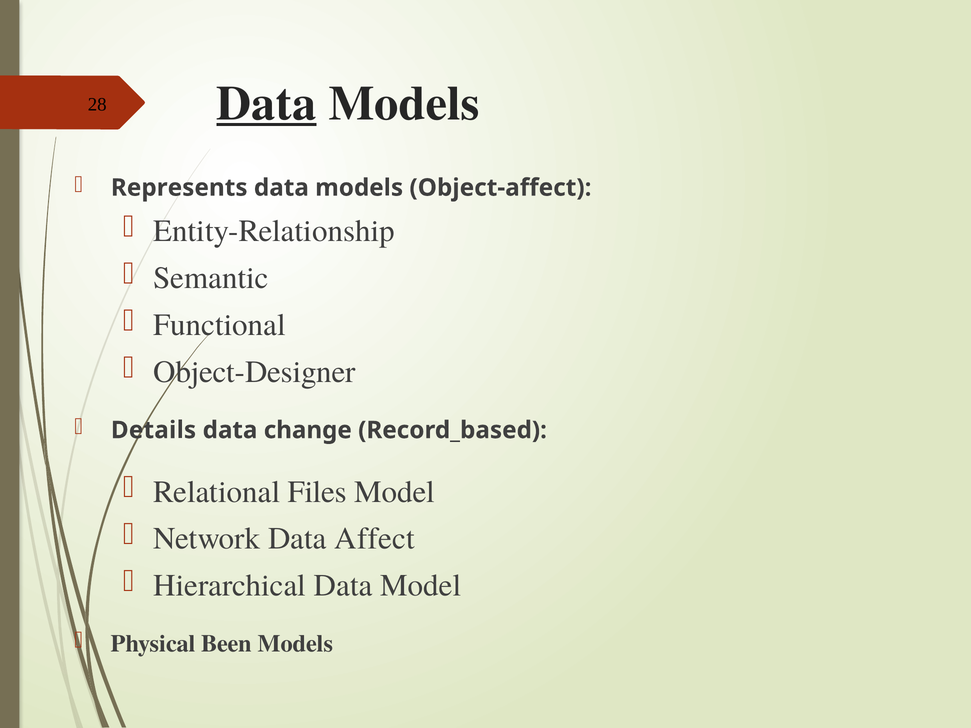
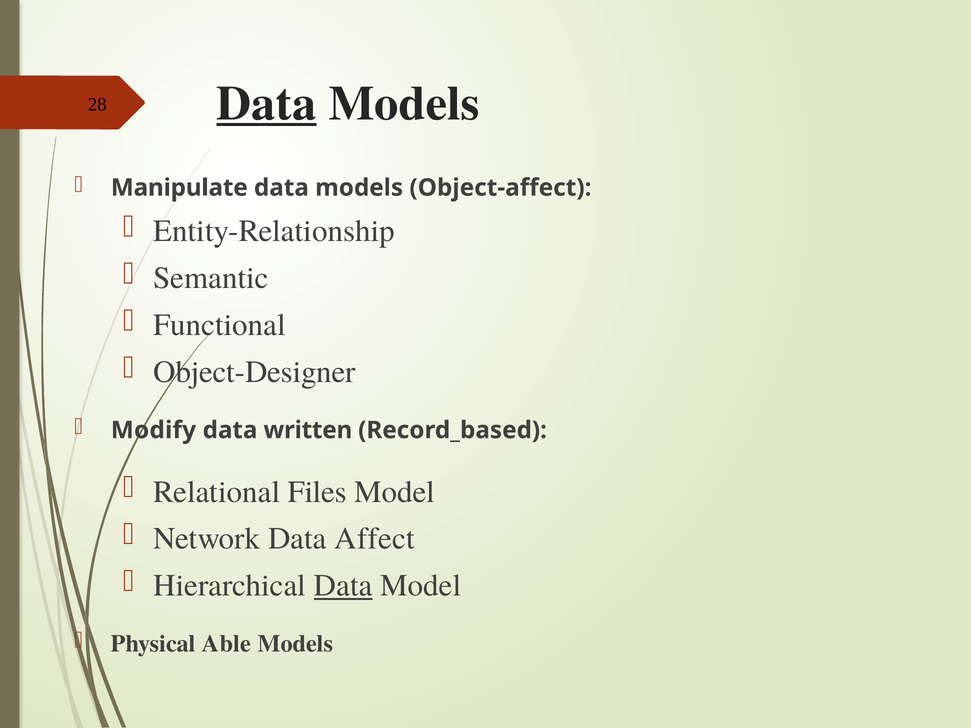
Represents: Represents -> Manipulate
Details: Details -> Modify
change: change -> written
Data at (343, 586) underline: none -> present
Been: Been -> Able
